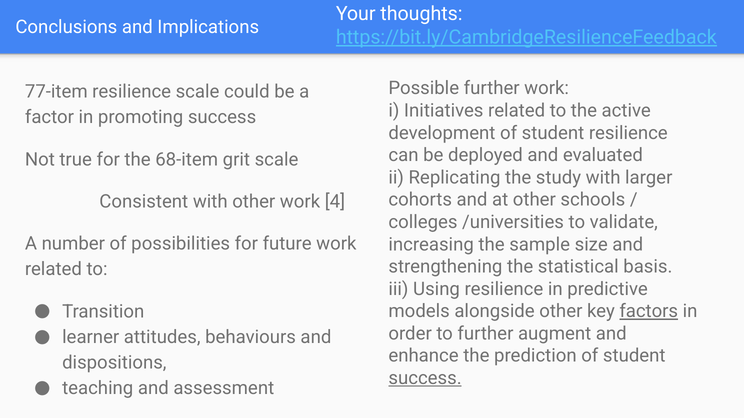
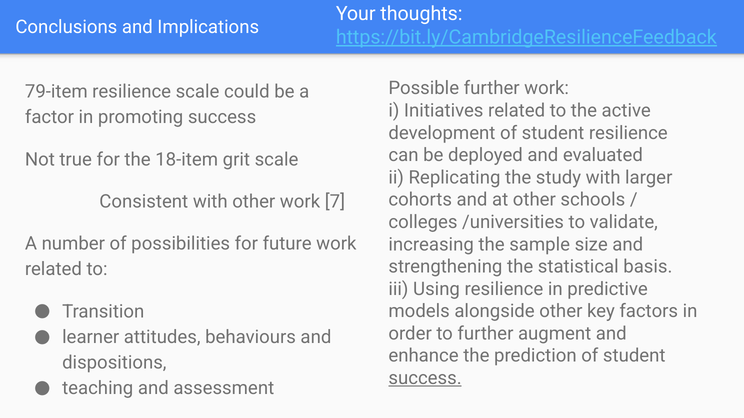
77-item: 77-item -> 79-item
68-item: 68-item -> 18-item
4: 4 -> 7
factors underline: present -> none
